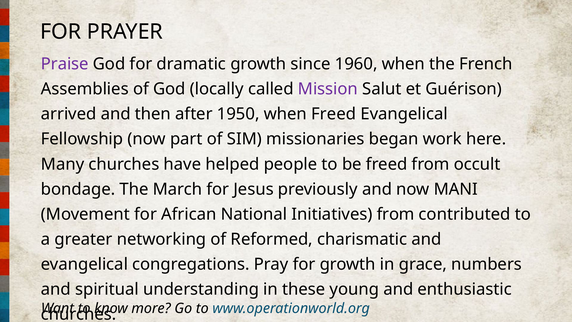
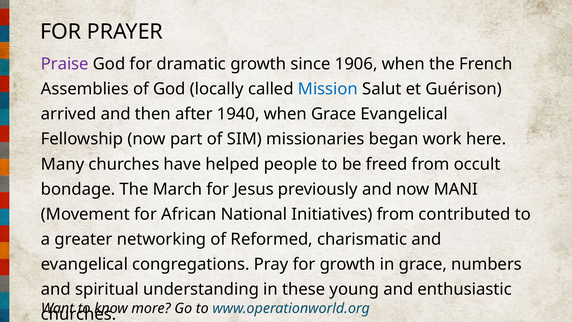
1960: 1960 -> 1906
Mission colour: purple -> blue
1950: 1950 -> 1940
when Freed: Freed -> Grace
